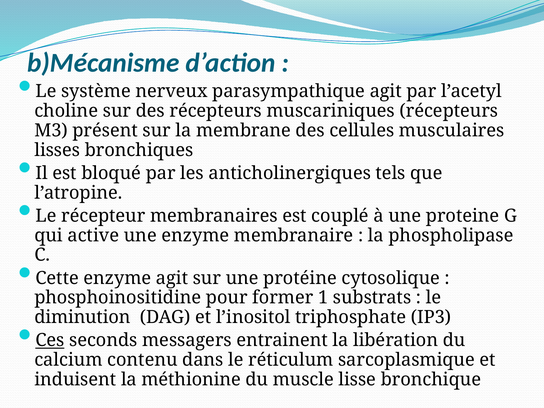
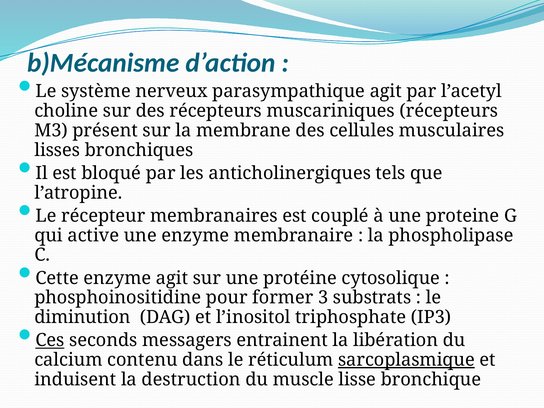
1: 1 -> 3
sarcoplasmique underline: none -> present
méthionine: méthionine -> destruction
